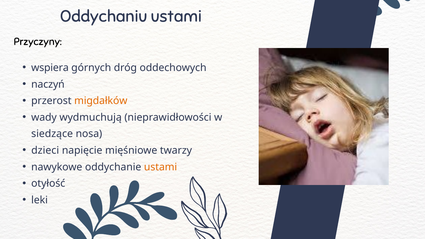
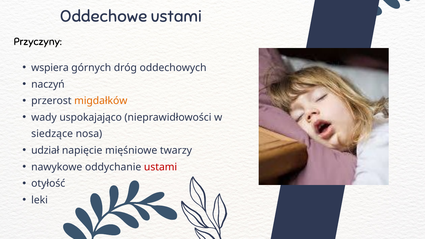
Oddychaniu: Oddychaniu -> Oddechowe
wydmuchują: wydmuchują -> uspokajająco
dzieci: dzieci -> udział
ustami at (161, 167) colour: orange -> red
